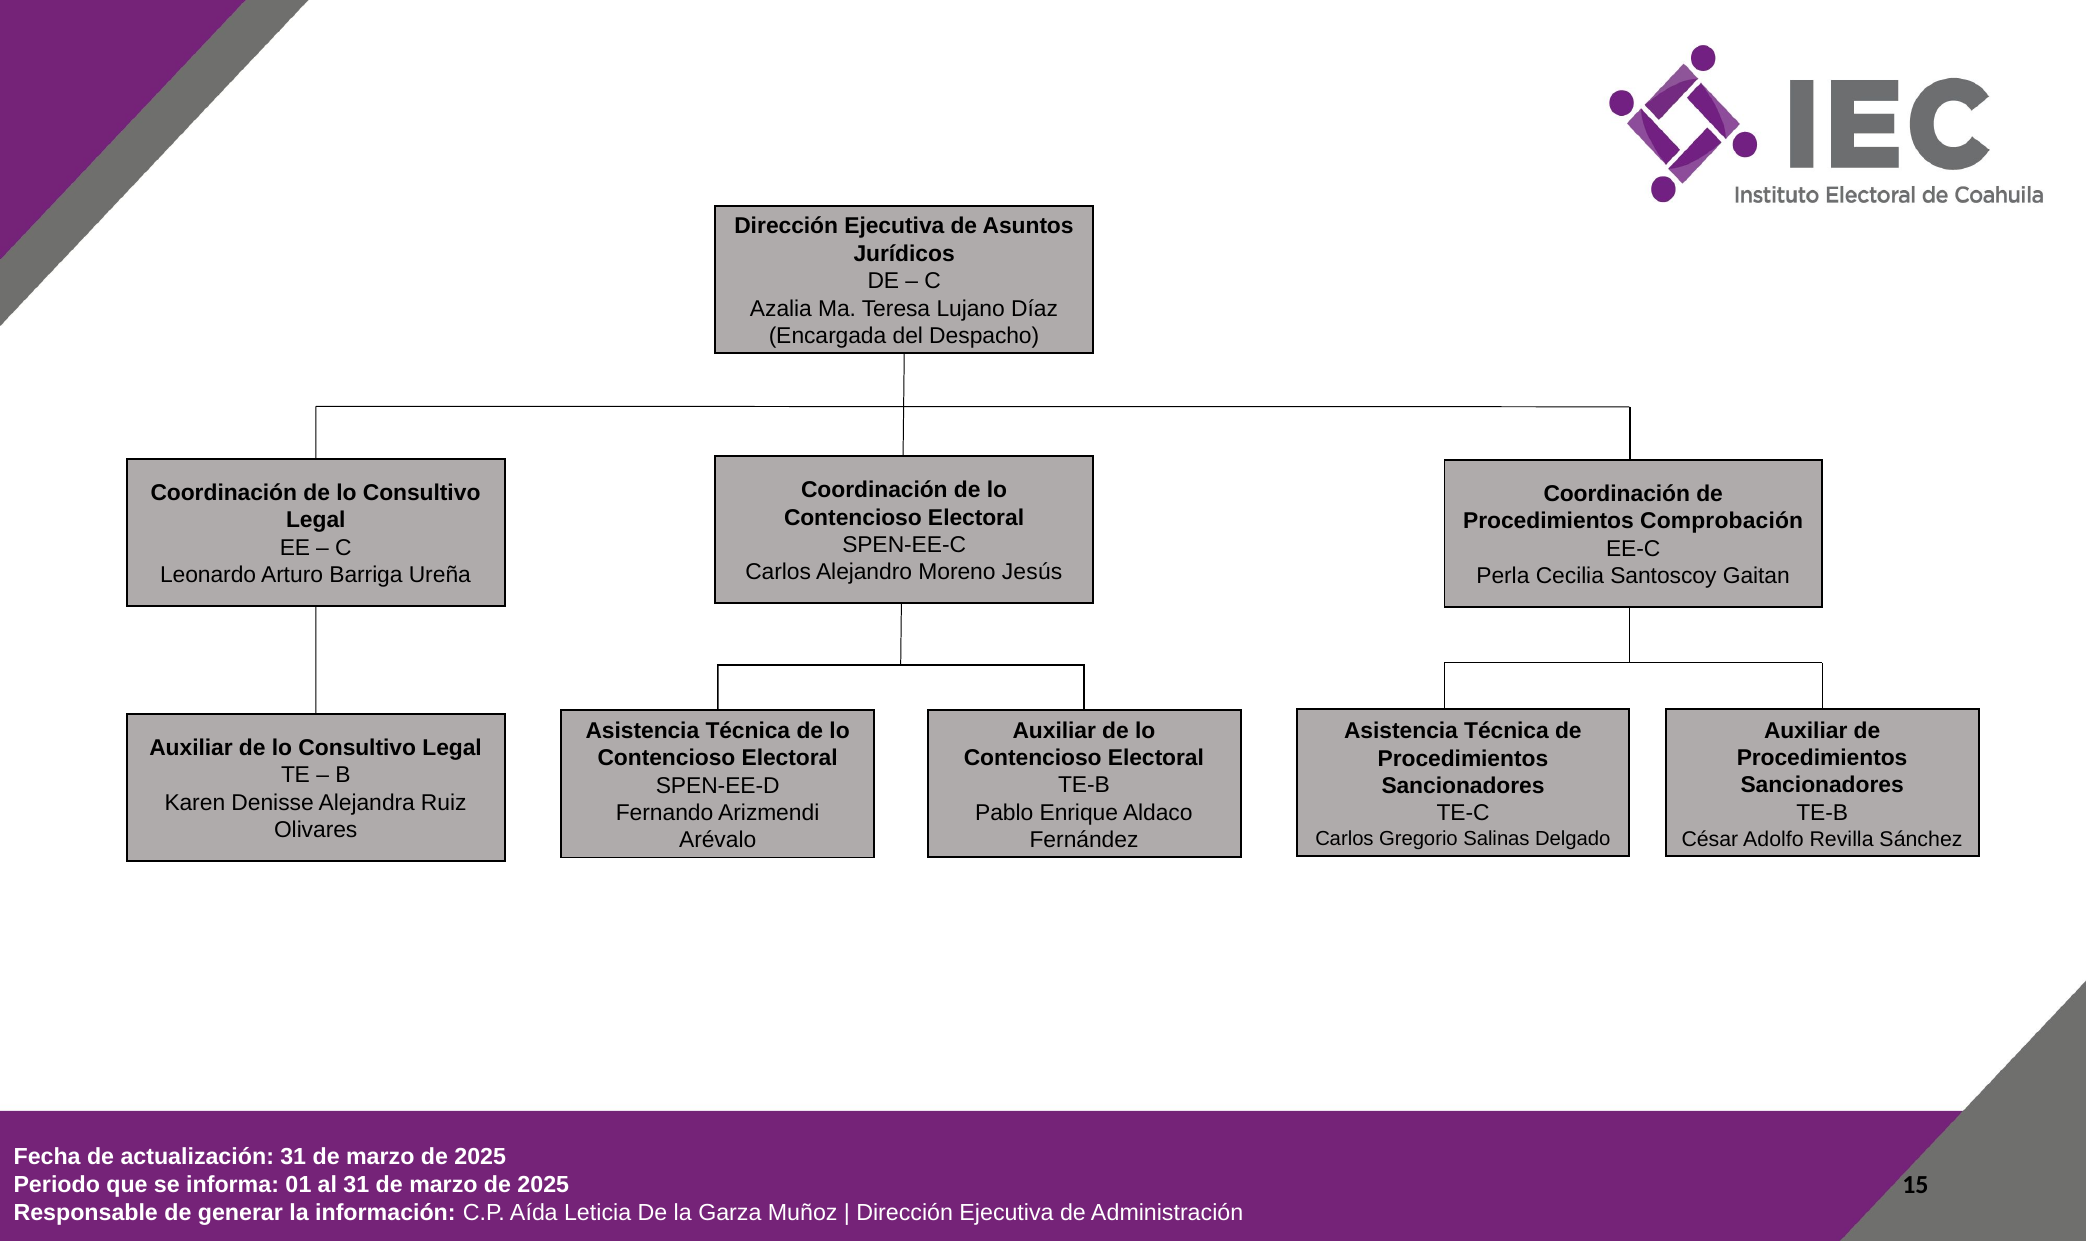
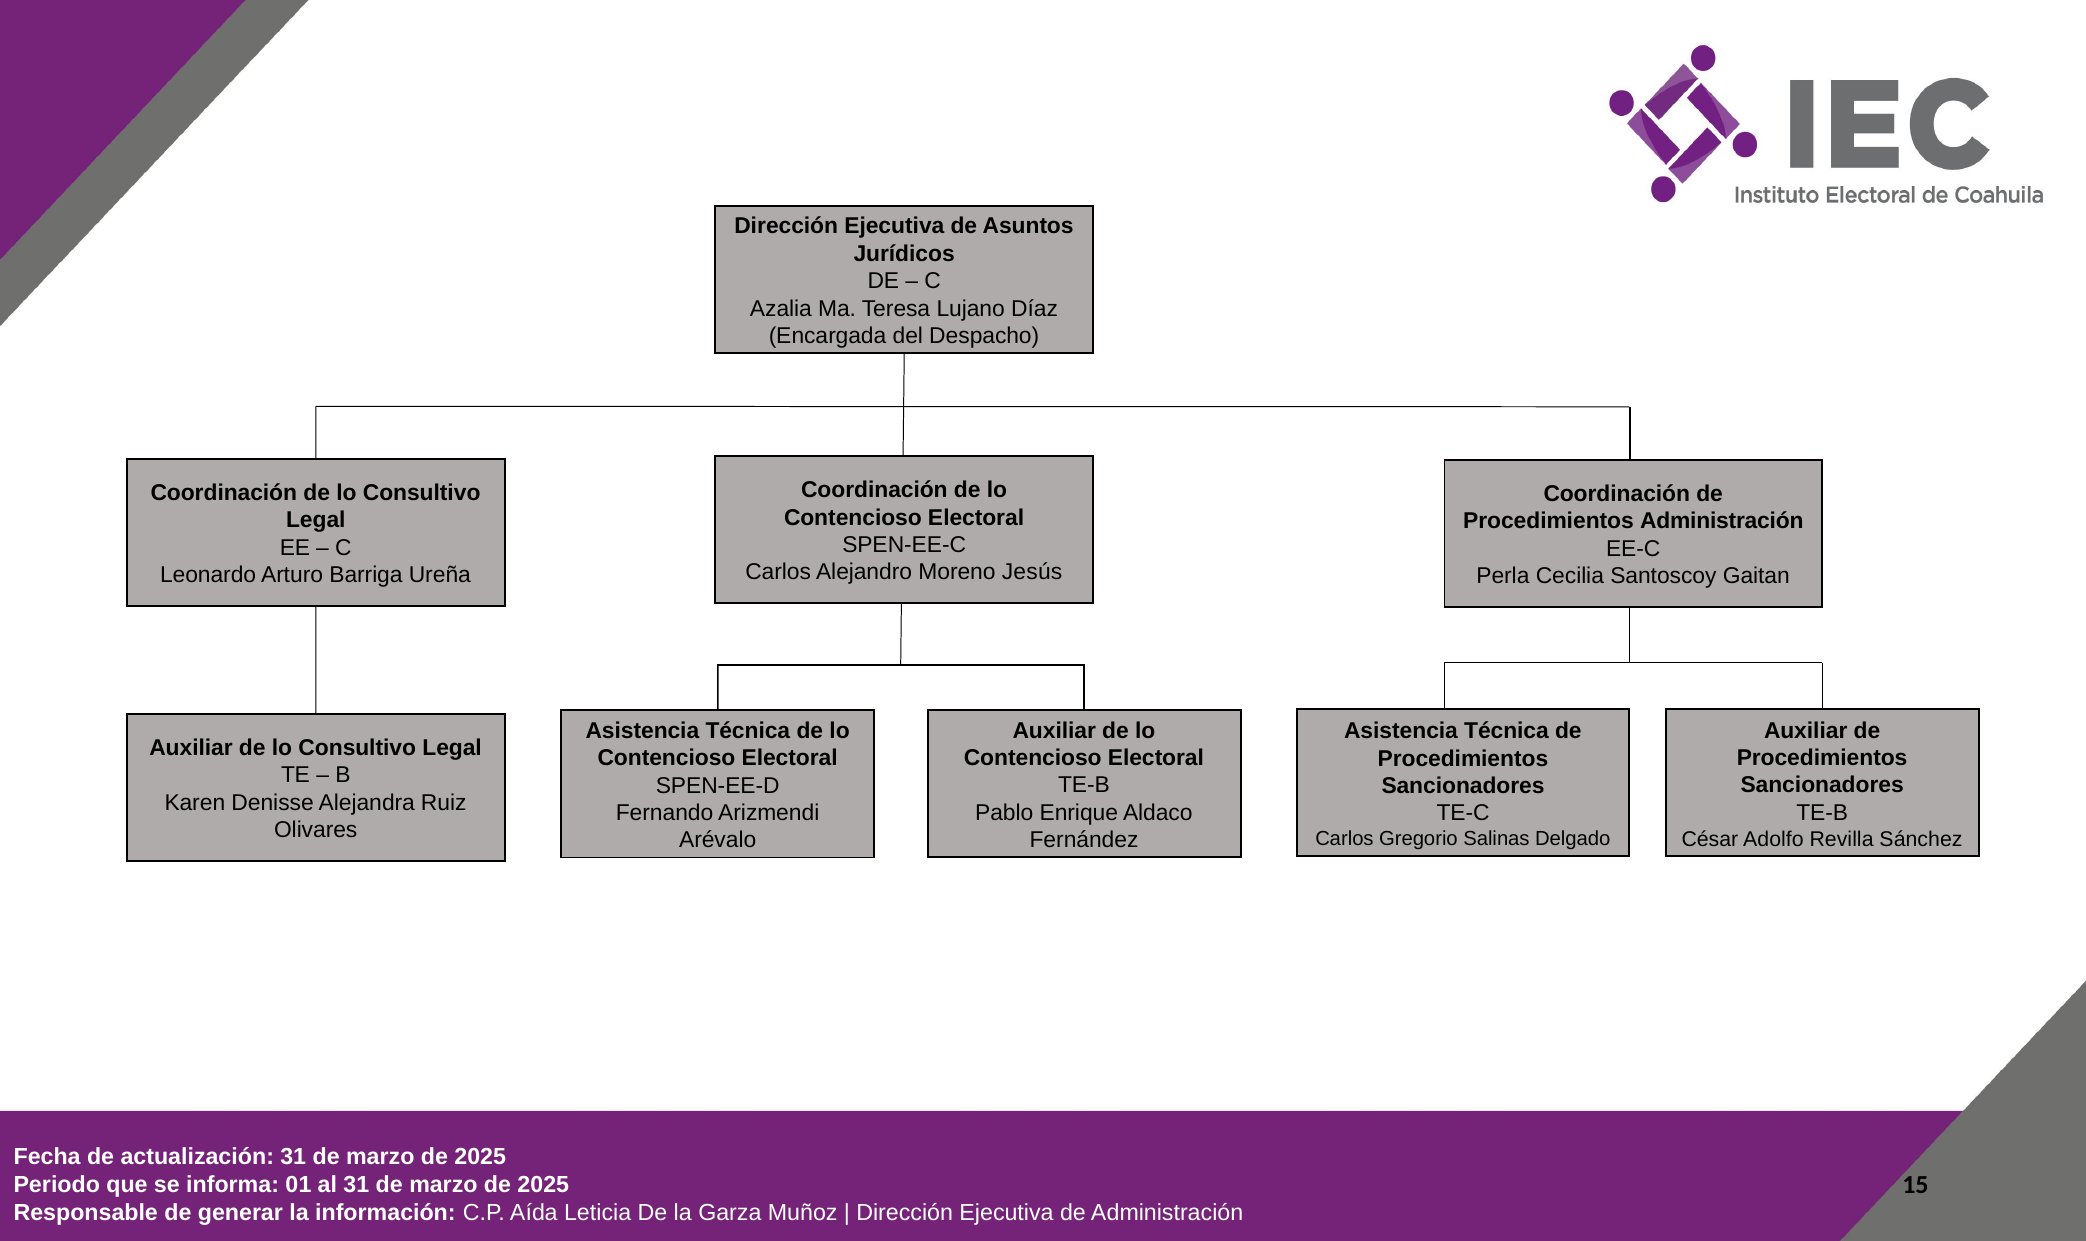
Procedimientos Comprobación: Comprobación -> Administración
